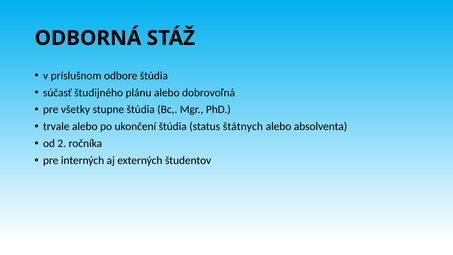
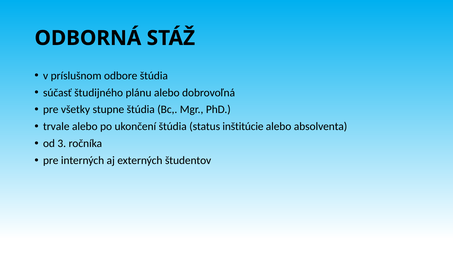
štátnych: štátnych -> inštitúcie
2: 2 -> 3
